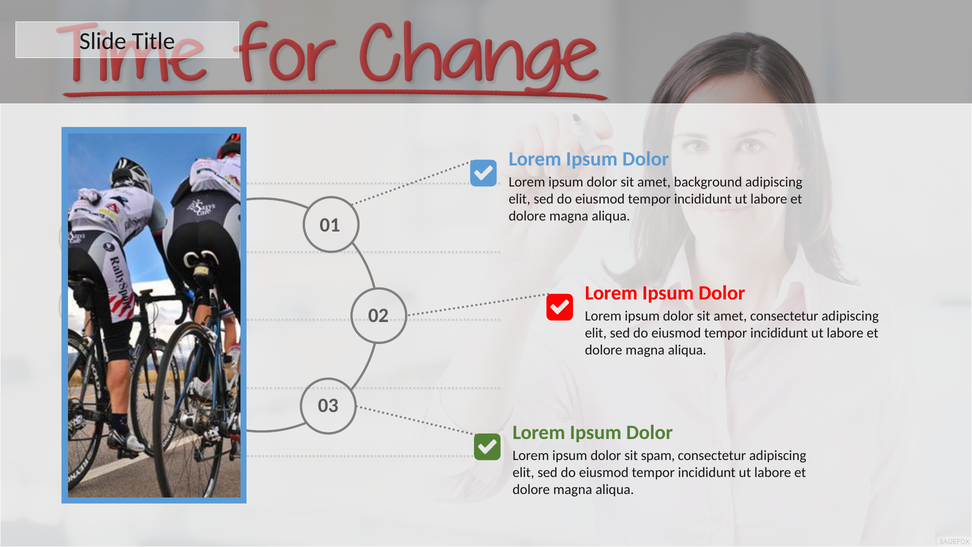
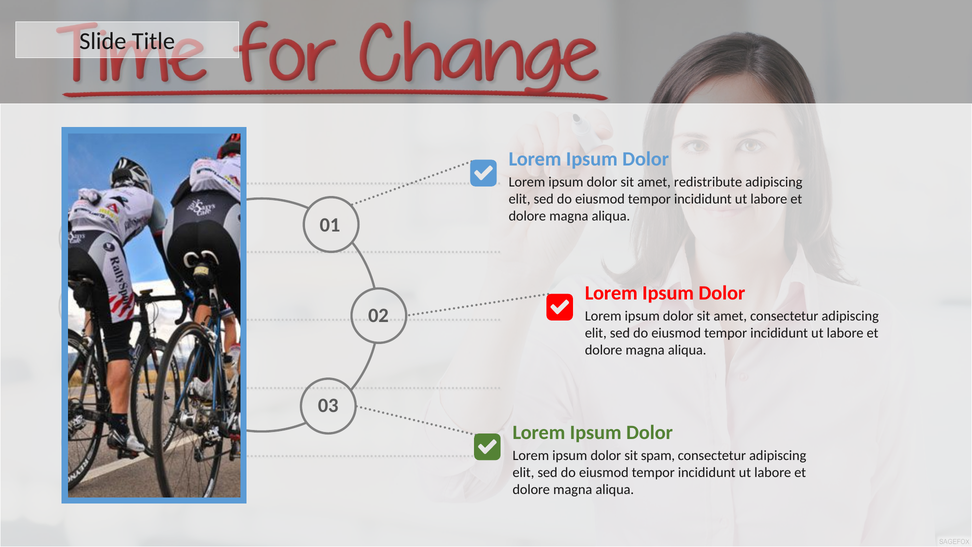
background: background -> redistribute
